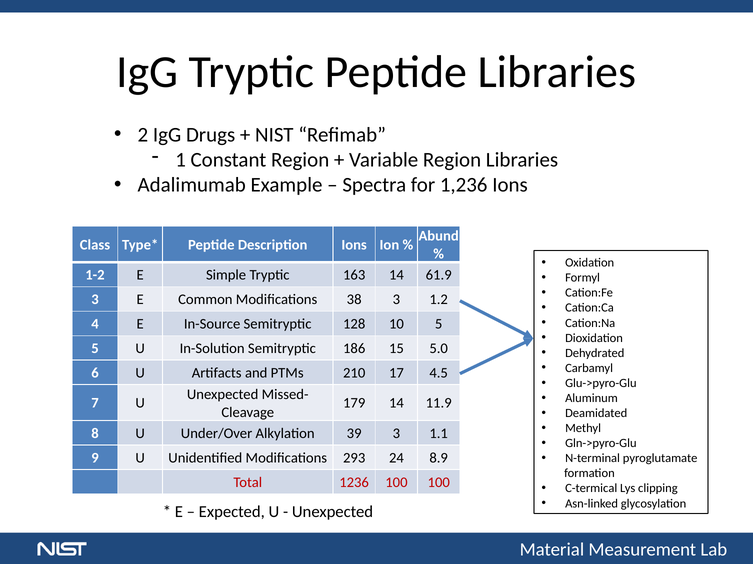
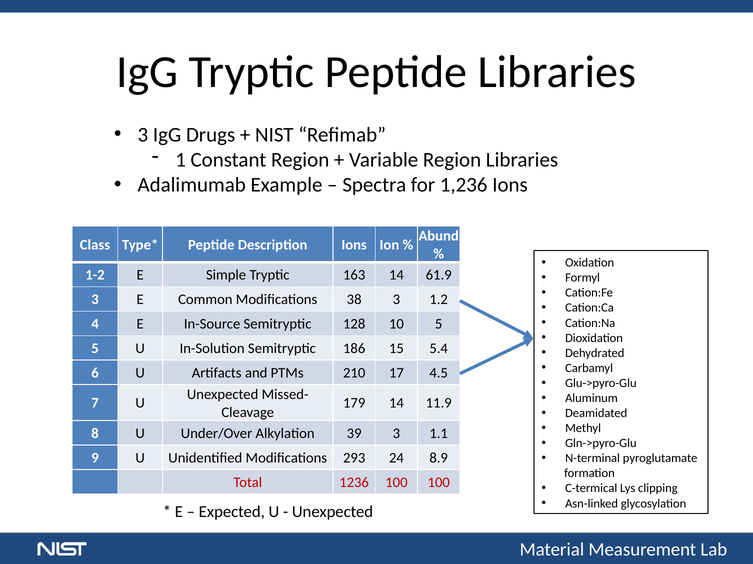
2 at (143, 135): 2 -> 3
5.0: 5.0 -> 5.4
